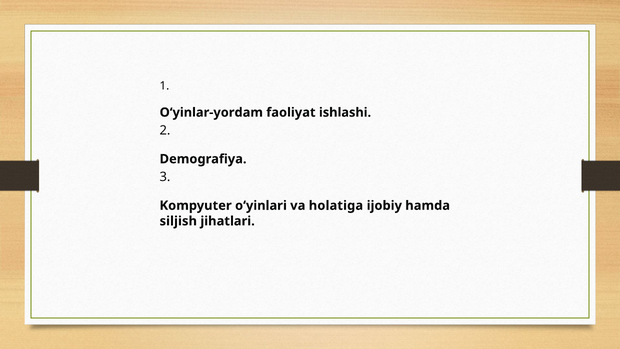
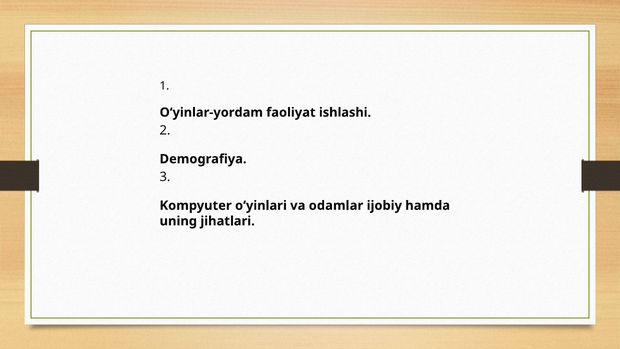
holatiga: holatiga -> odamlar
siljish: siljish -> uning
